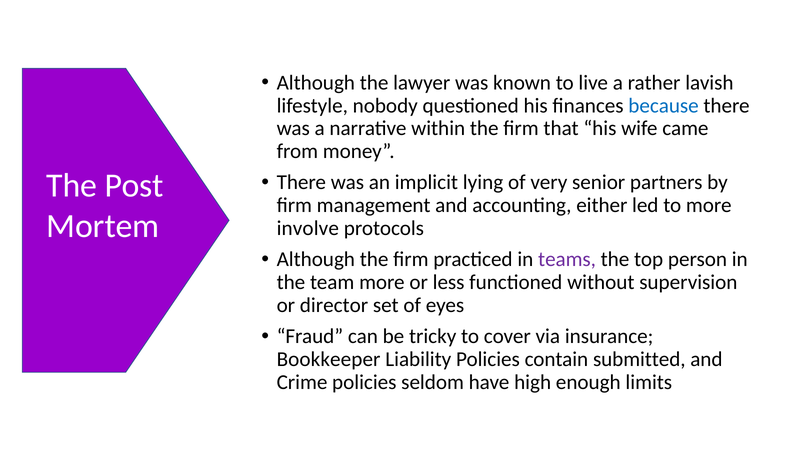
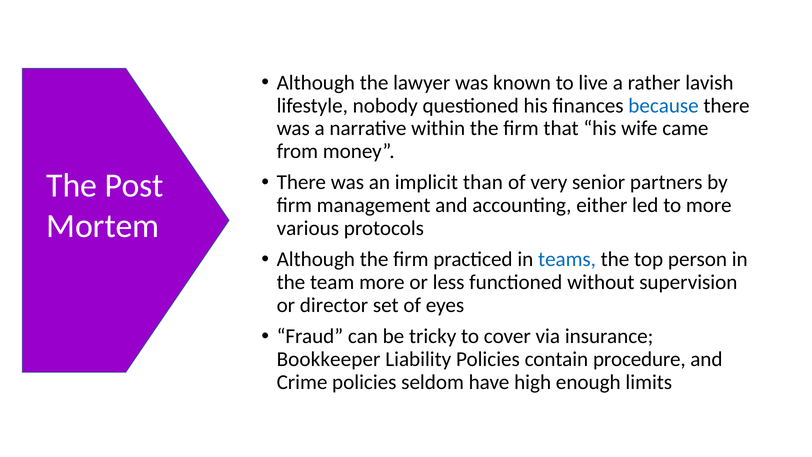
lying: lying -> than
involve: involve -> various
teams colour: purple -> blue
submitted: submitted -> procedure
